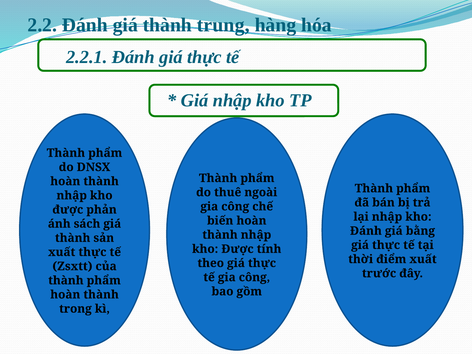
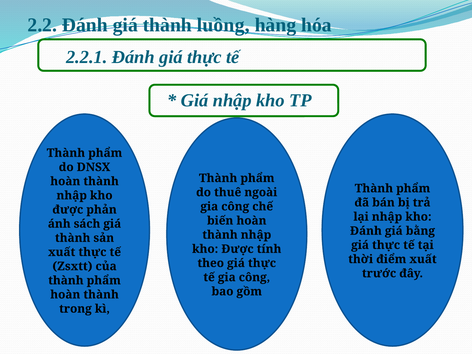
trung: trung -> luồng
